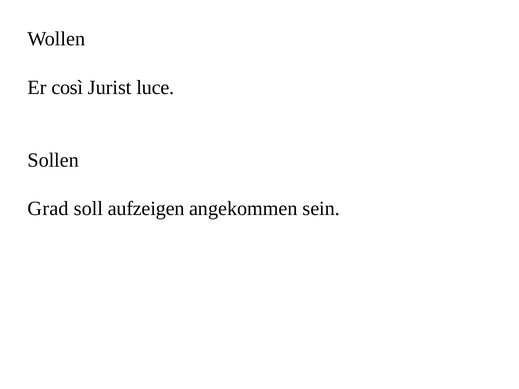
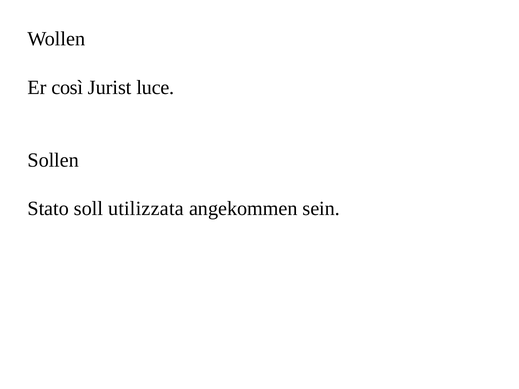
Grad: Grad -> Stato
aufzeigen: aufzeigen -> utilizzata
